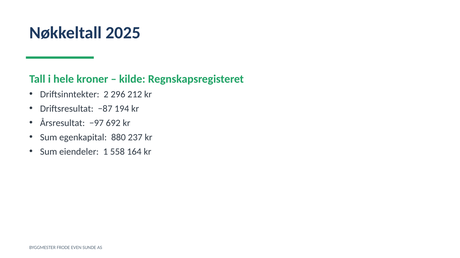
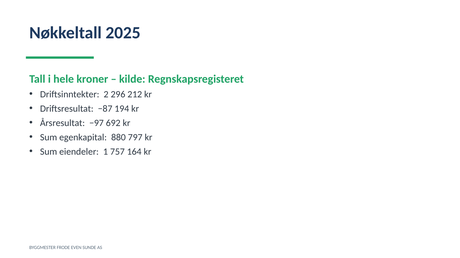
237: 237 -> 797
558: 558 -> 757
